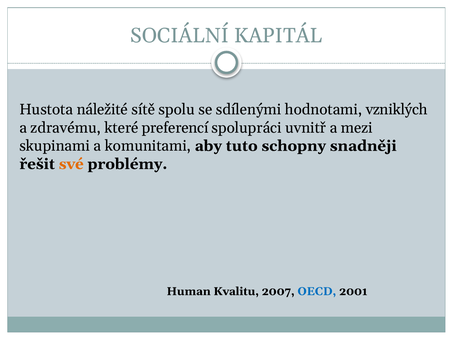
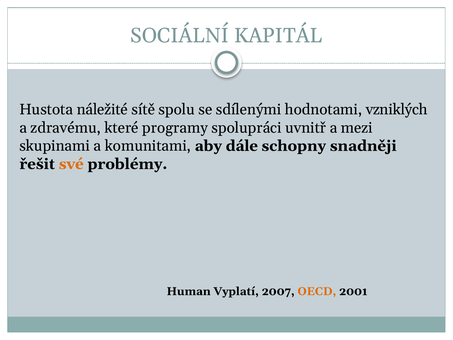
preferencí: preferencí -> programy
tuto: tuto -> dále
Kvalitu: Kvalitu -> Vyplatí
OECD colour: blue -> orange
